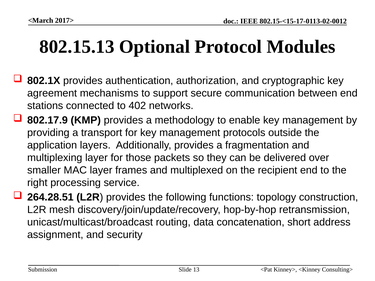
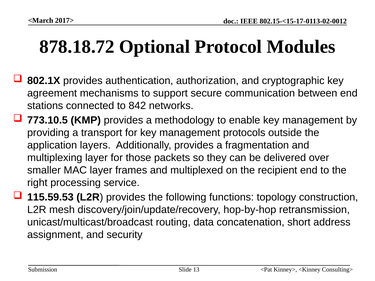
802.15.13: 802.15.13 -> 878.18.72
402: 402 -> 842
802.17.9: 802.17.9 -> 773.10.5
264.28.51: 264.28.51 -> 115.59.53
